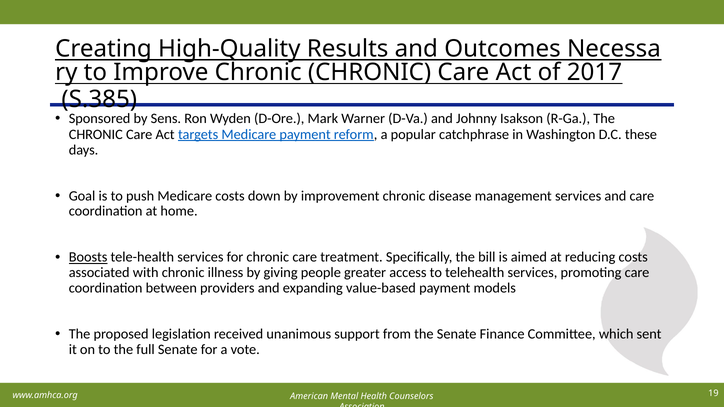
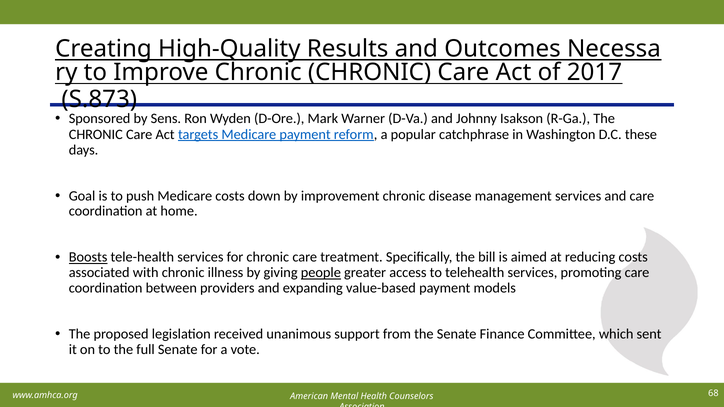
S.385: S.385 -> S.873
people underline: none -> present
19: 19 -> 68
